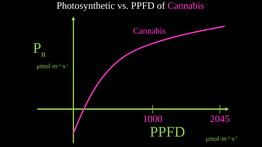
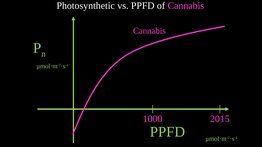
2045: 2045 -> 2015
